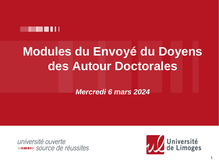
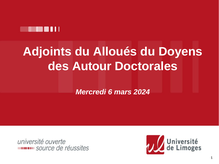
Modules: Modules -> Adjoints
Envoyé: Envoyé -> Alloués
